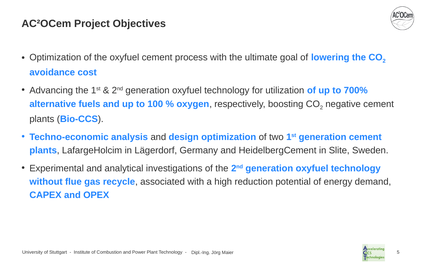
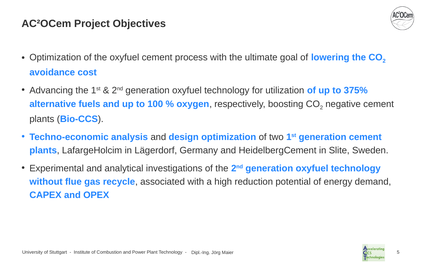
700%: 700% -> 375%
